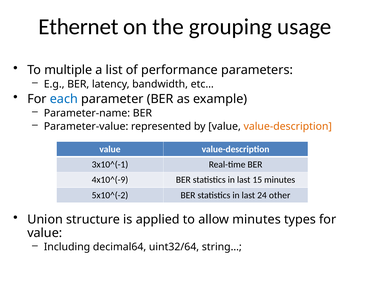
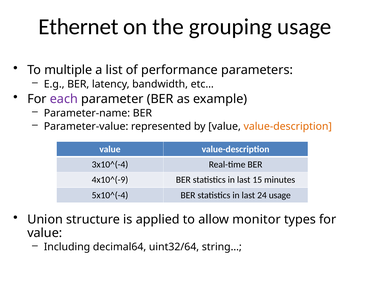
each colour: blue -> purple
3x10^(-1: 3x10^(-1 -> 3x10^(-4
5x10^(-2: 5x10^(-2 -> 5x10^(-4
24 other: other -> usage
allow minutes: minutes -> monitor
